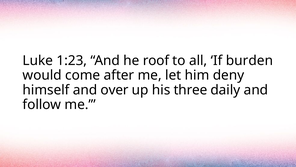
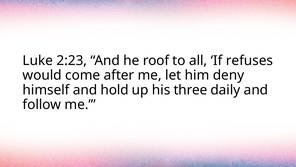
1:23: 1:23 -> 2:23
burden: burden -> refuses
over: over -> hold
